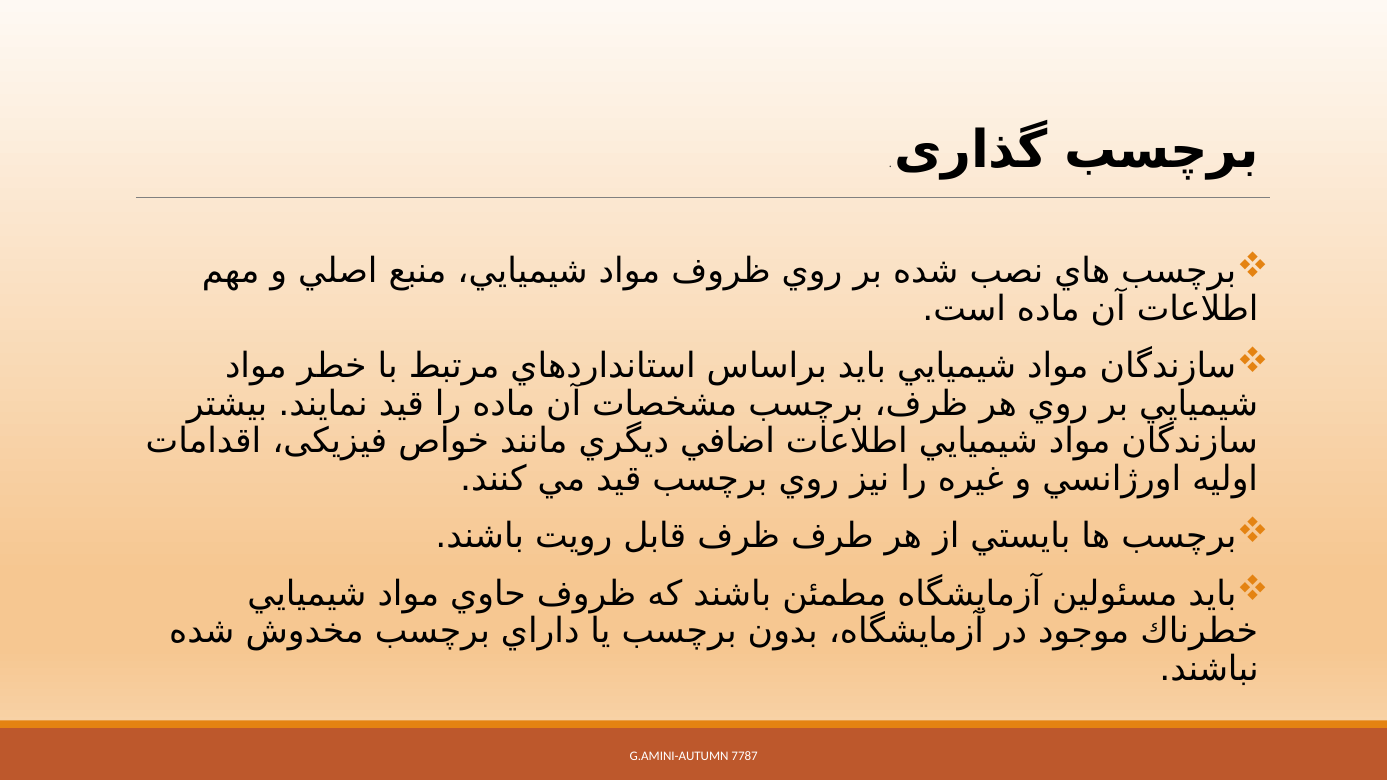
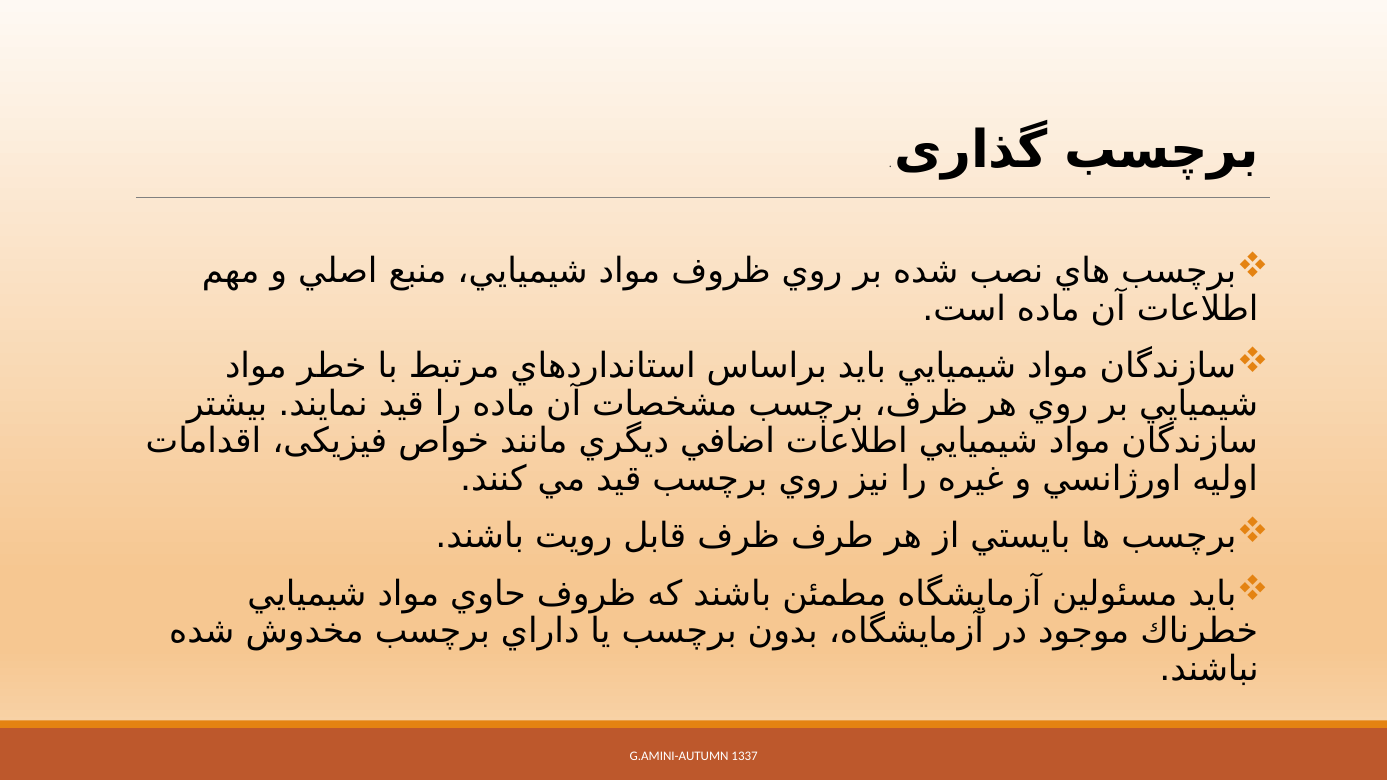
7787: 7787 -> 1337
